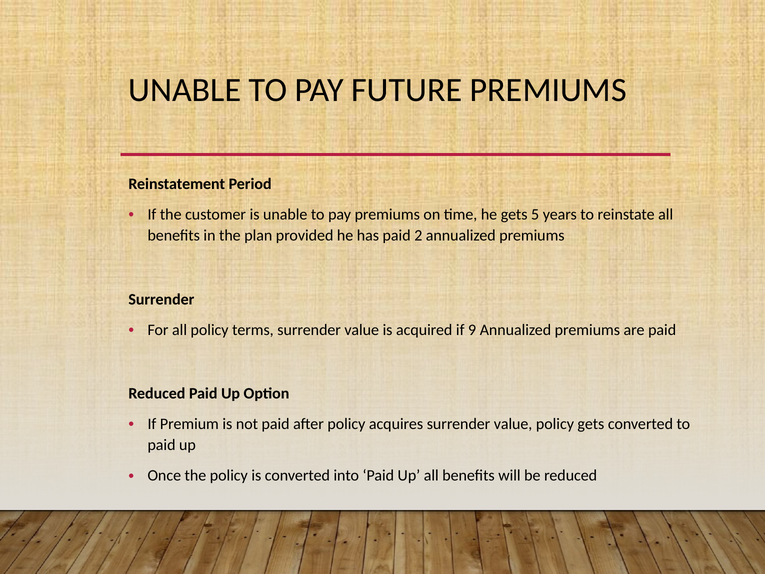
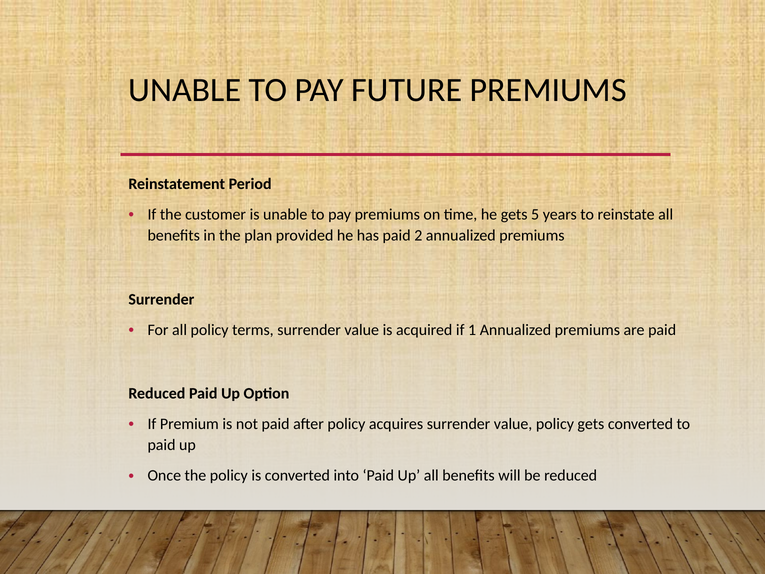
9: 9 -> 1
